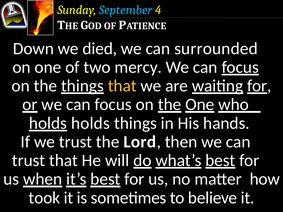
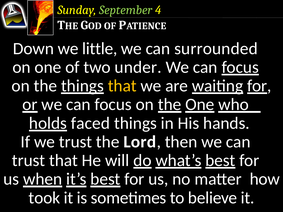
September colour: light blue -> light green
died: died -> little
mercy: mercy -> under
holds at (90, 123): holds -> faced
